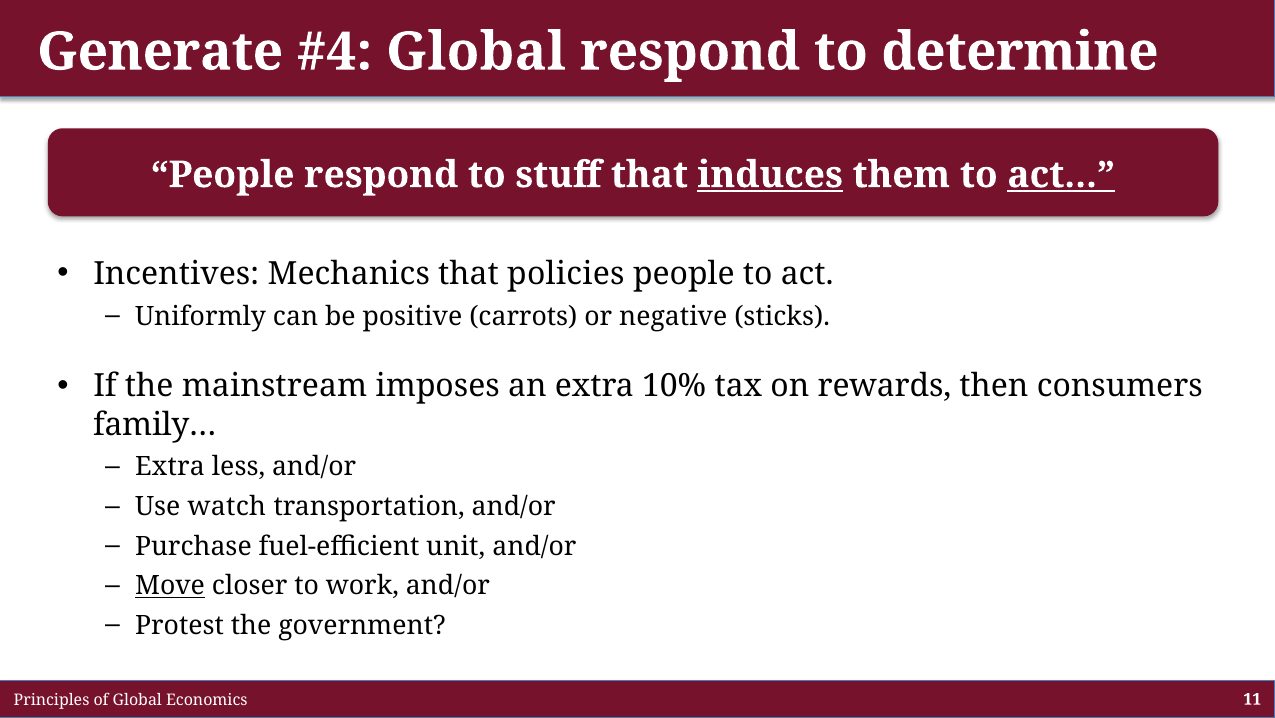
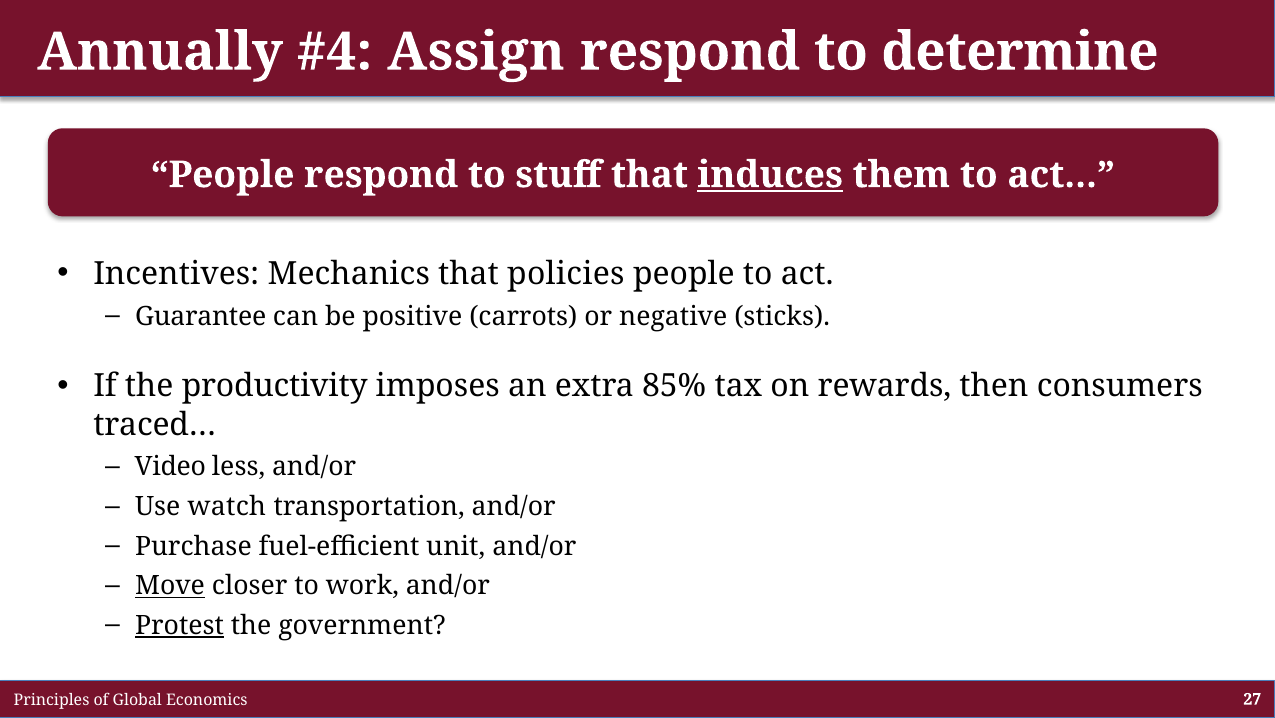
Generate: Generate -> Annually
Global at (476, 52): Global -> Assign
act at (1061, 175) underline: present -> none
Uniformly: Uniformly -> Guarantee
mainstream: mainstream -> productivity
10%: 10% -> 85%
family…: family… -> traced…
Extra at (170, 467): Extra -> Video
Protest underline: none -> present
11: 11 -> 27
